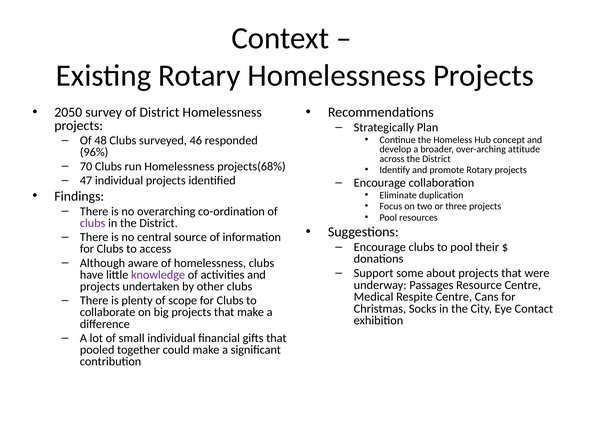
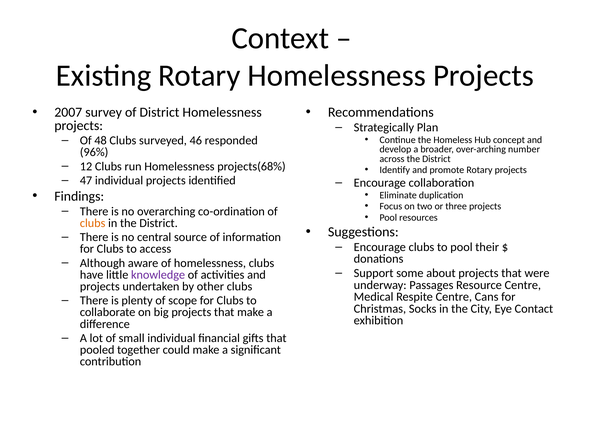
2050: 2050 -> 2007
attitude: attitude -> number
70: 70 -> 12
clubs at (93, 223) colour: purple -> orange
